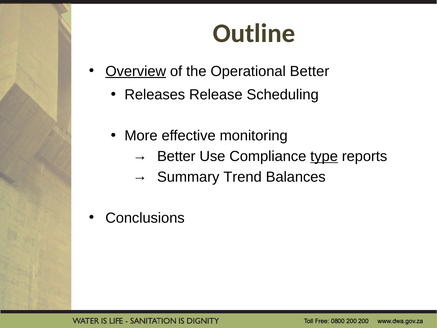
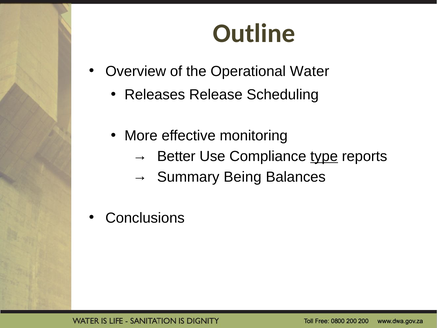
Overview underline: present -> none
Operational Better: Better -> Water
Trend: Trend -> Being
